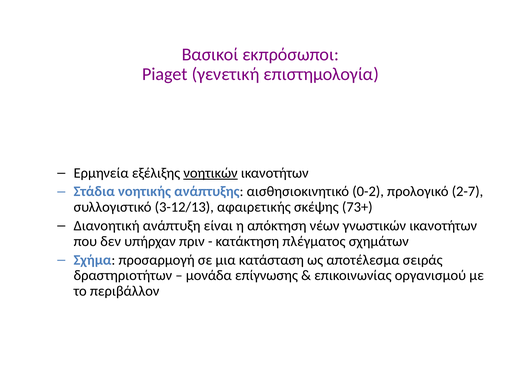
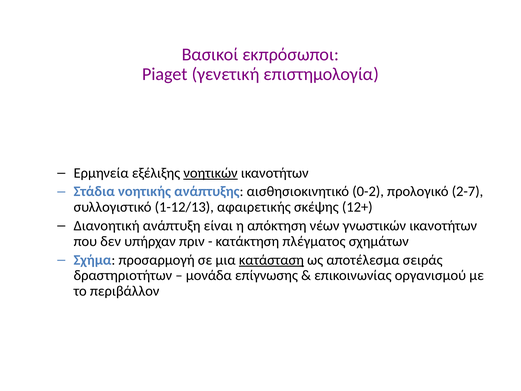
3-12/13: 3-12/13 -> 1-12/13
73+: 73+ -> 12+
κατάσταση underline: none -> present
